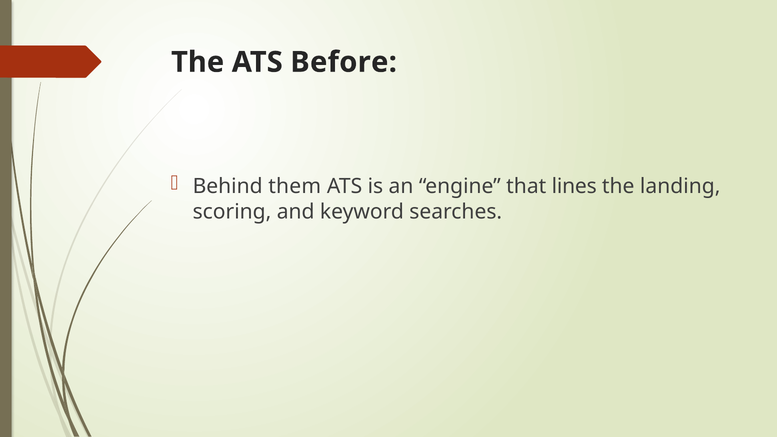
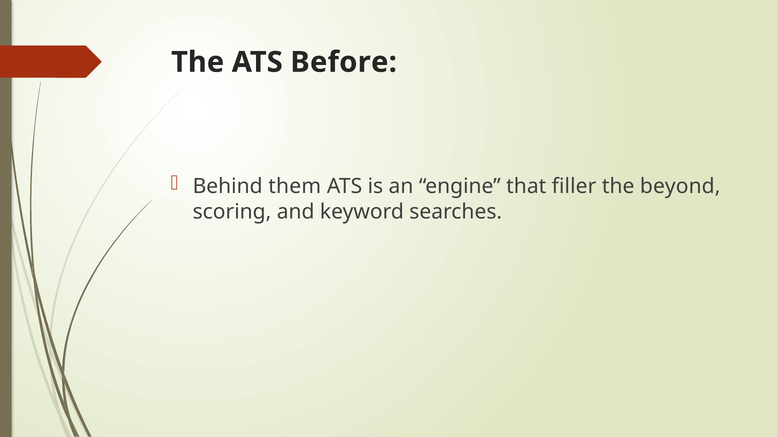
lines: lines -> filler
landing: landing -> beyond
